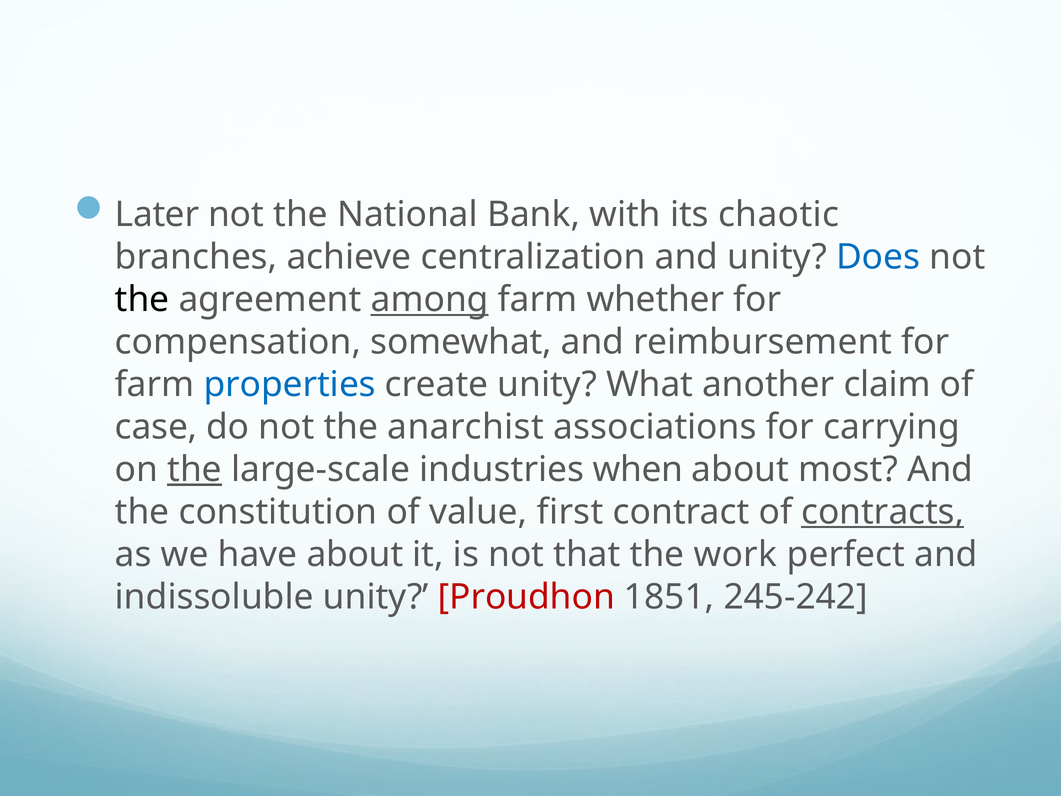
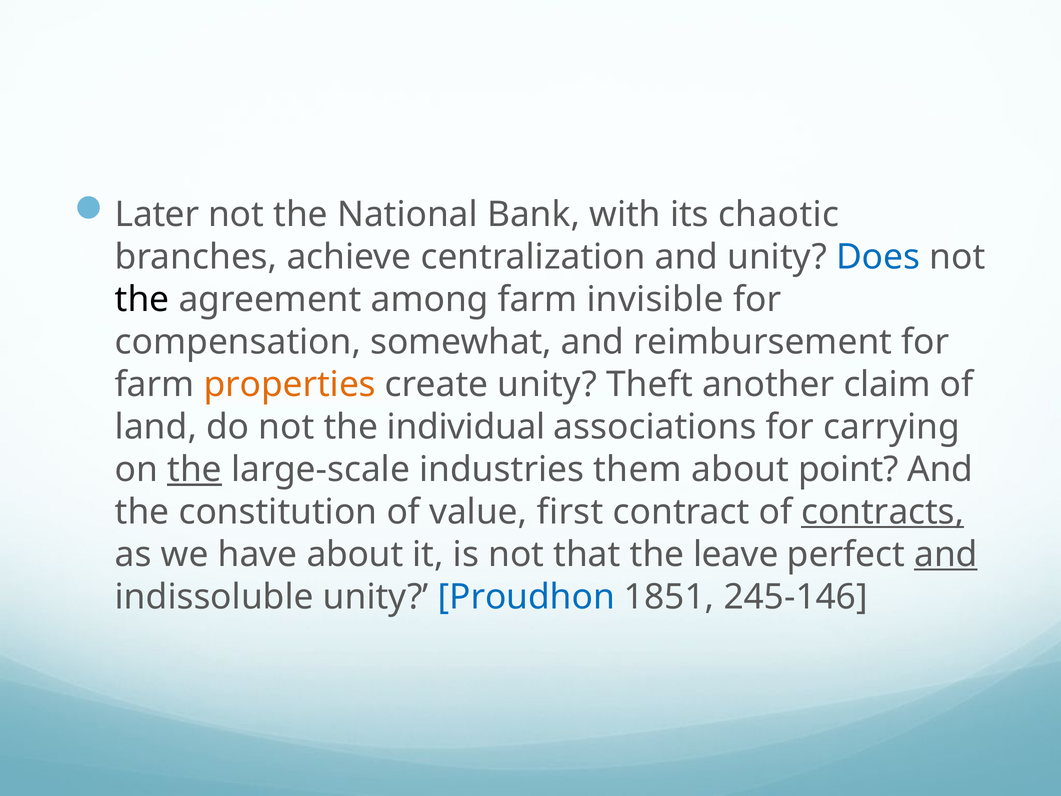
among underline: present -> none
whether: whether -> invisible
properties colour: blue -> orange
What: What -> Theft
case: case -> land
anarchist: anarchist -> individual
when: when -> them
most: most -> point
work: work -> leave
and at (946, 554) underline: none -> present
Proudhon colour: red -> blue
245-242: 245-242 -> 245-146
